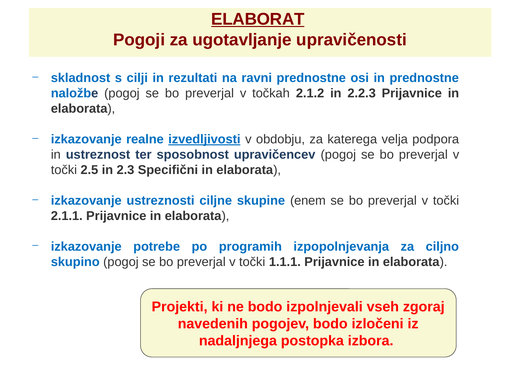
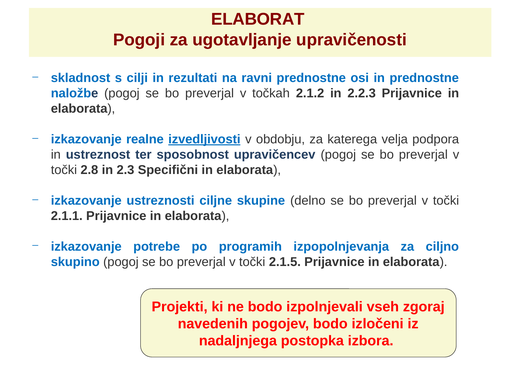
ELABORAT underline: present -> none
2.5: 2.5 -> 2.8
enem: enem -> delno
1.1.1: 1.1.1 -> 2.1.5
